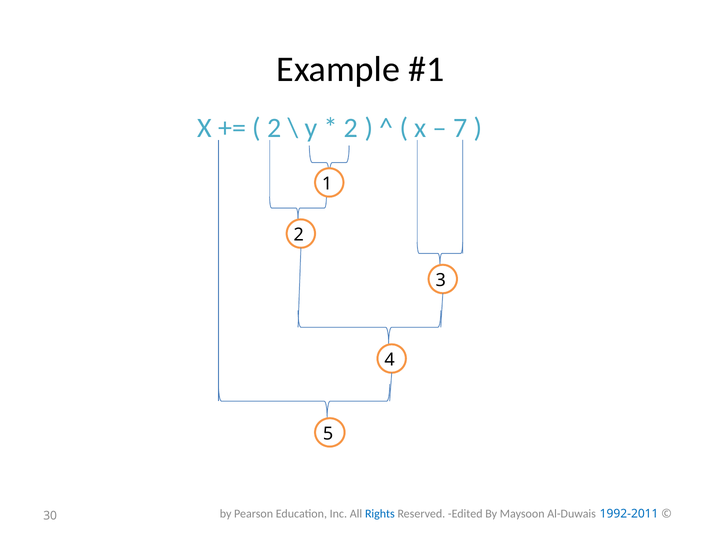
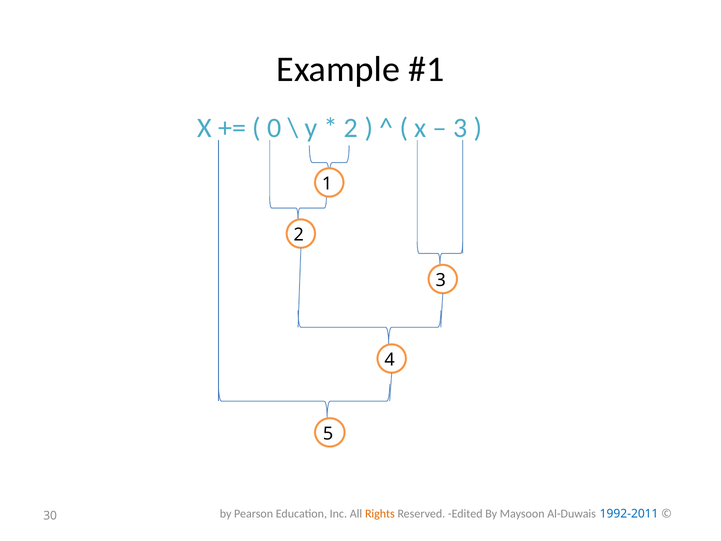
2 at (274, 128): 2 -> 0
7 at (460, 128): 7 -> 3
Rights colour: blue -> orange
